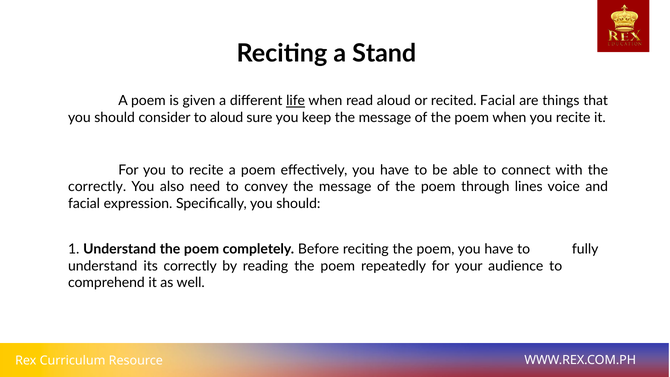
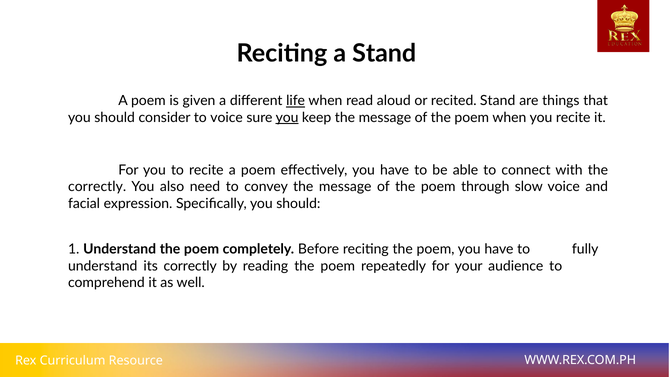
recited Facial: Facial -> Stand
to aloud: aloud -> voice
you at (287, 118) underline: none -> present
lines: lines -> slow
